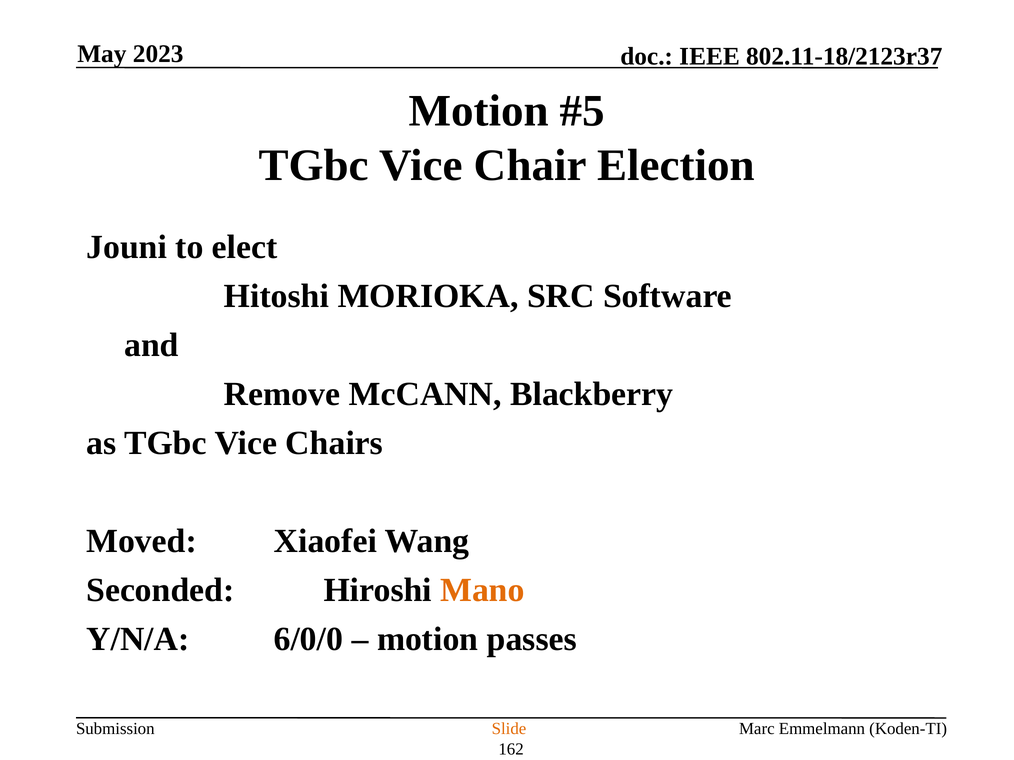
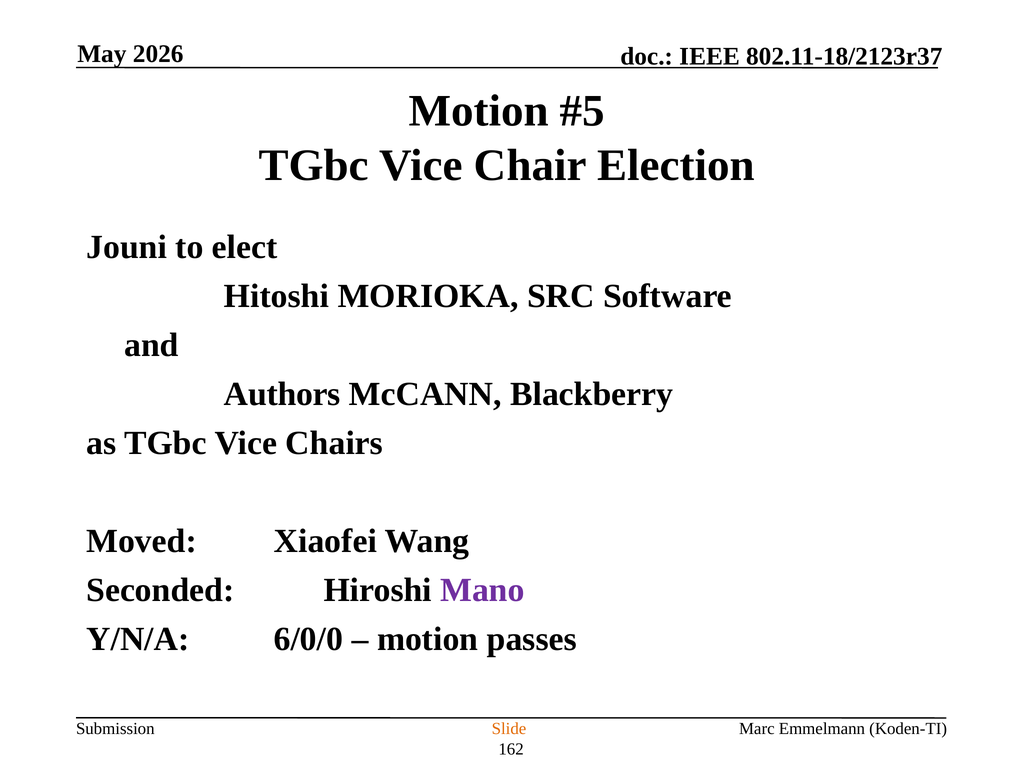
2023: 2023 -> 2026
Remove: Remove -> Authors
Mano colour: orange -> purple
